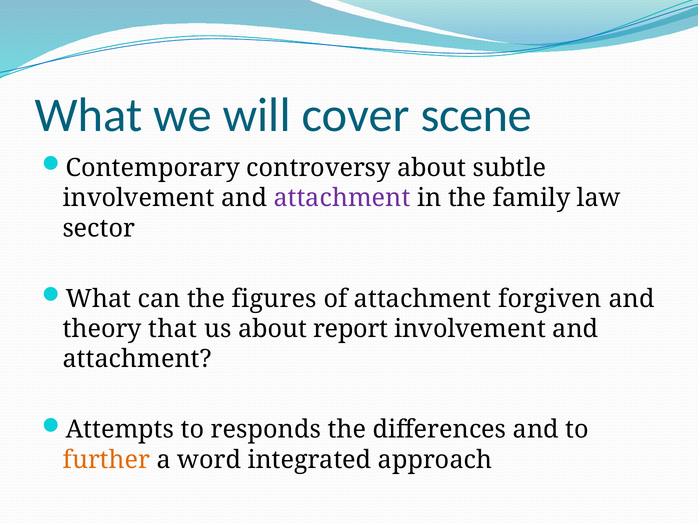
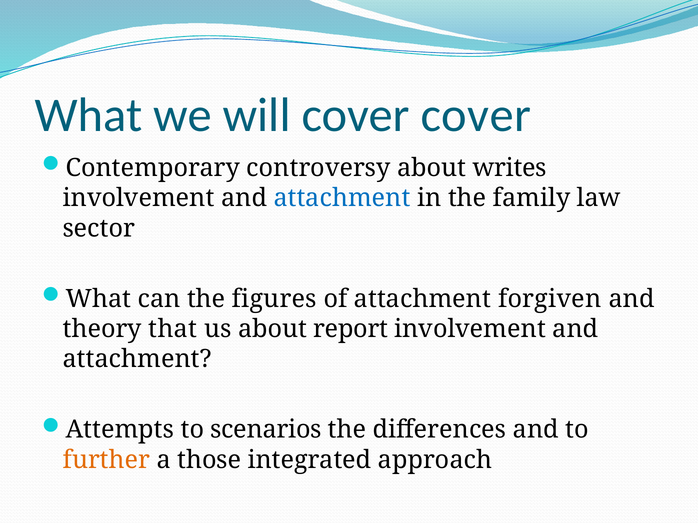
cover scene: scene -> cover
subtle: subtle -> writes
attachment at (342, 198) colour: purple -> blue
responds: responds -> scenarios
word: word -> those
